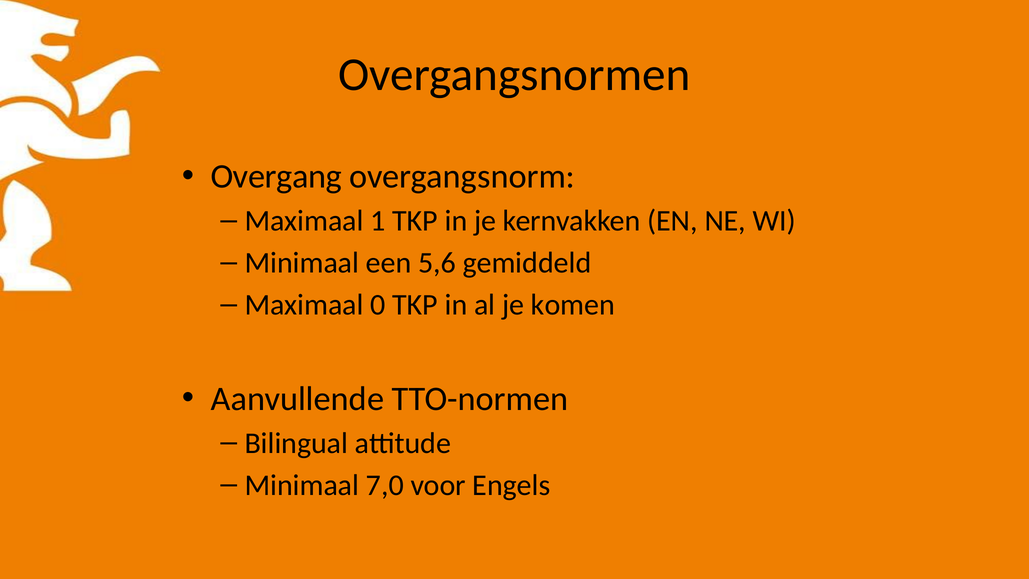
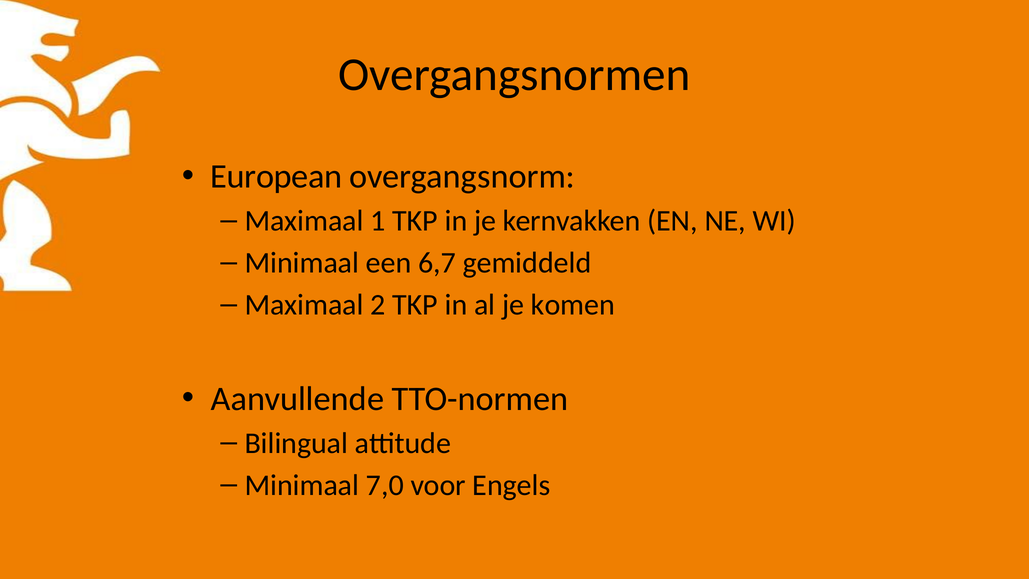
Overgang: Overgang -> European
5,6: 5,6 -> 6,7
0: 0 -> 2
